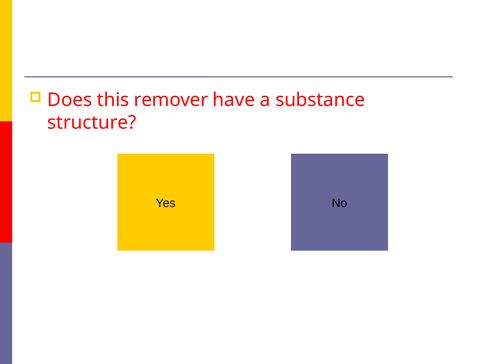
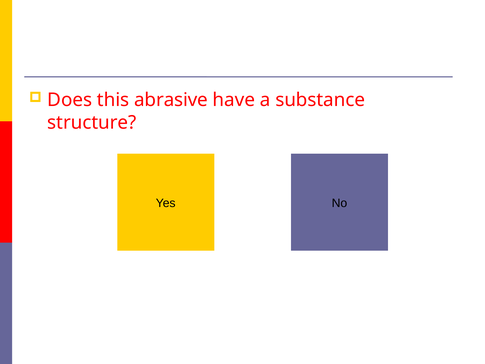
remover: remover -> abrasive
